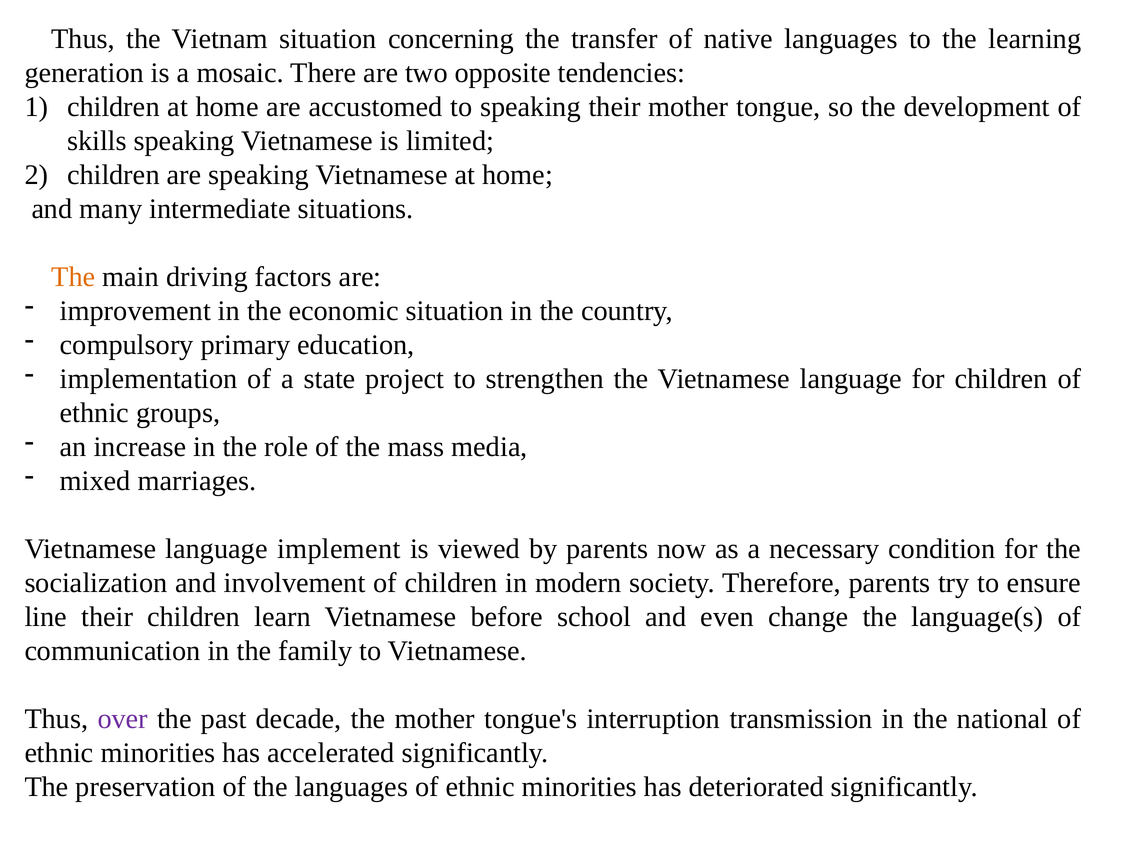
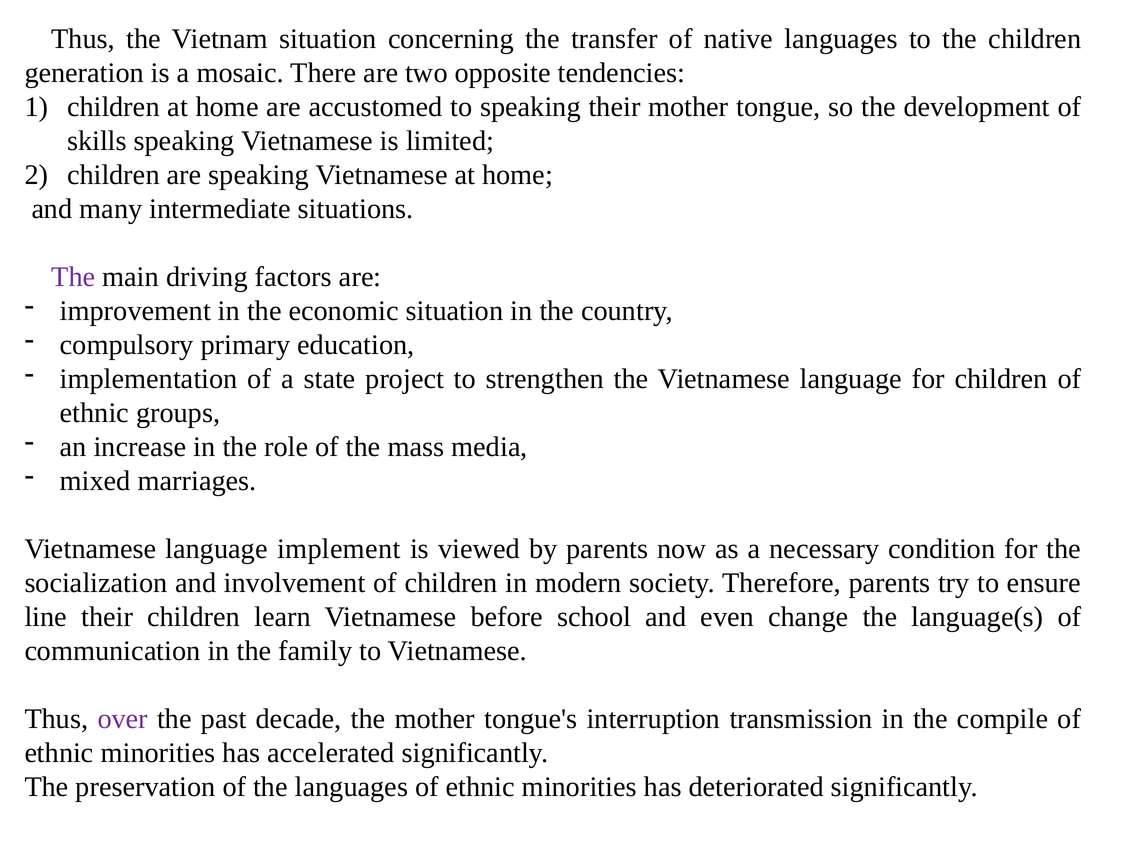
the learning: learning -> children
The at (73, 277) colour: orange -> purple
national: national -> compile
